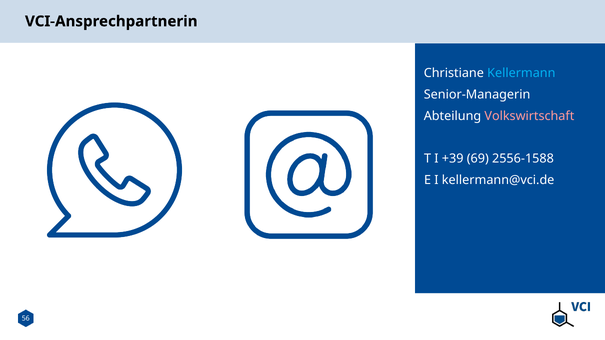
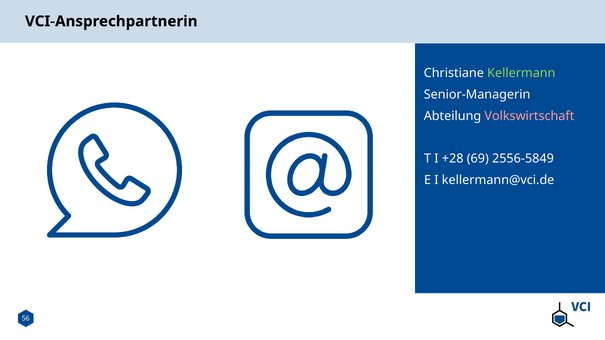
Kellermann colour: light blue -> light green
+39: +39 -> +28
2556-1588: 2556-1588 -> 2556-5849
